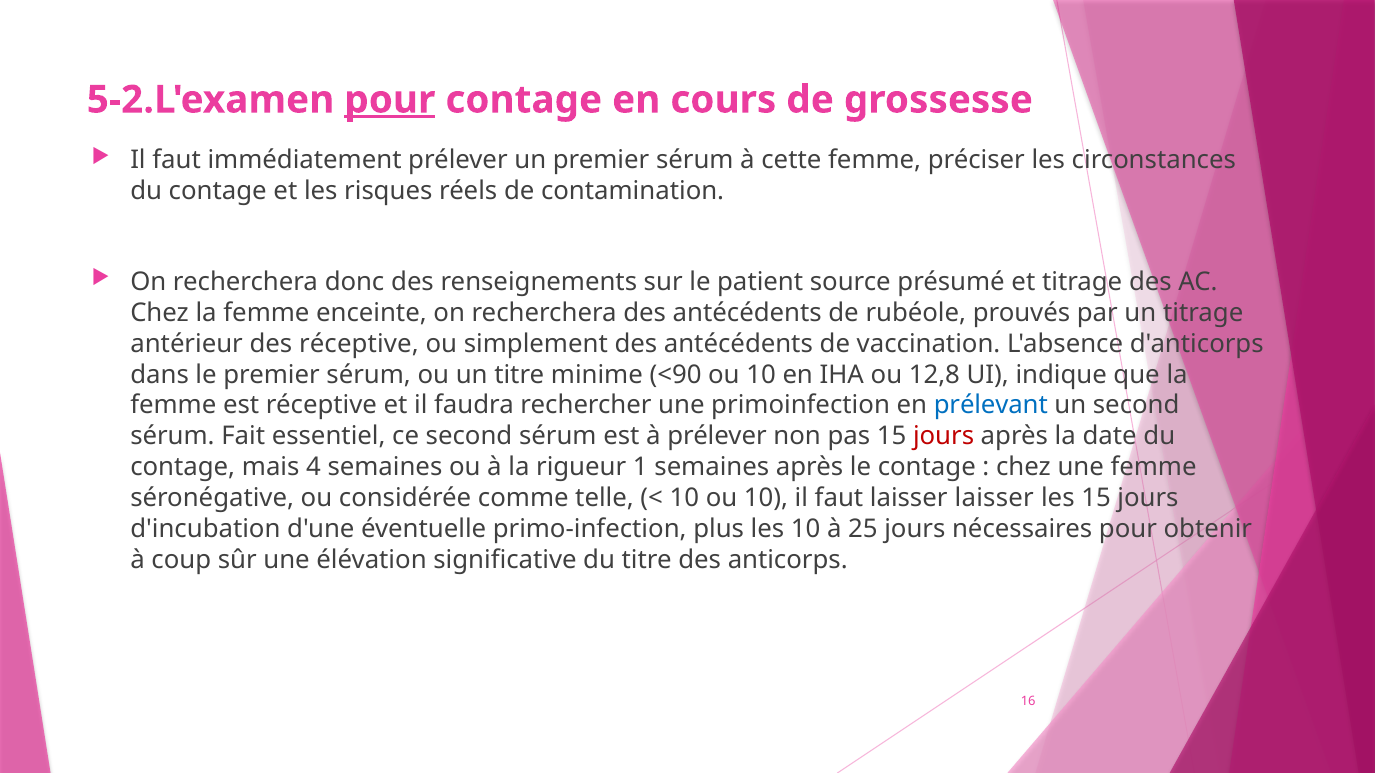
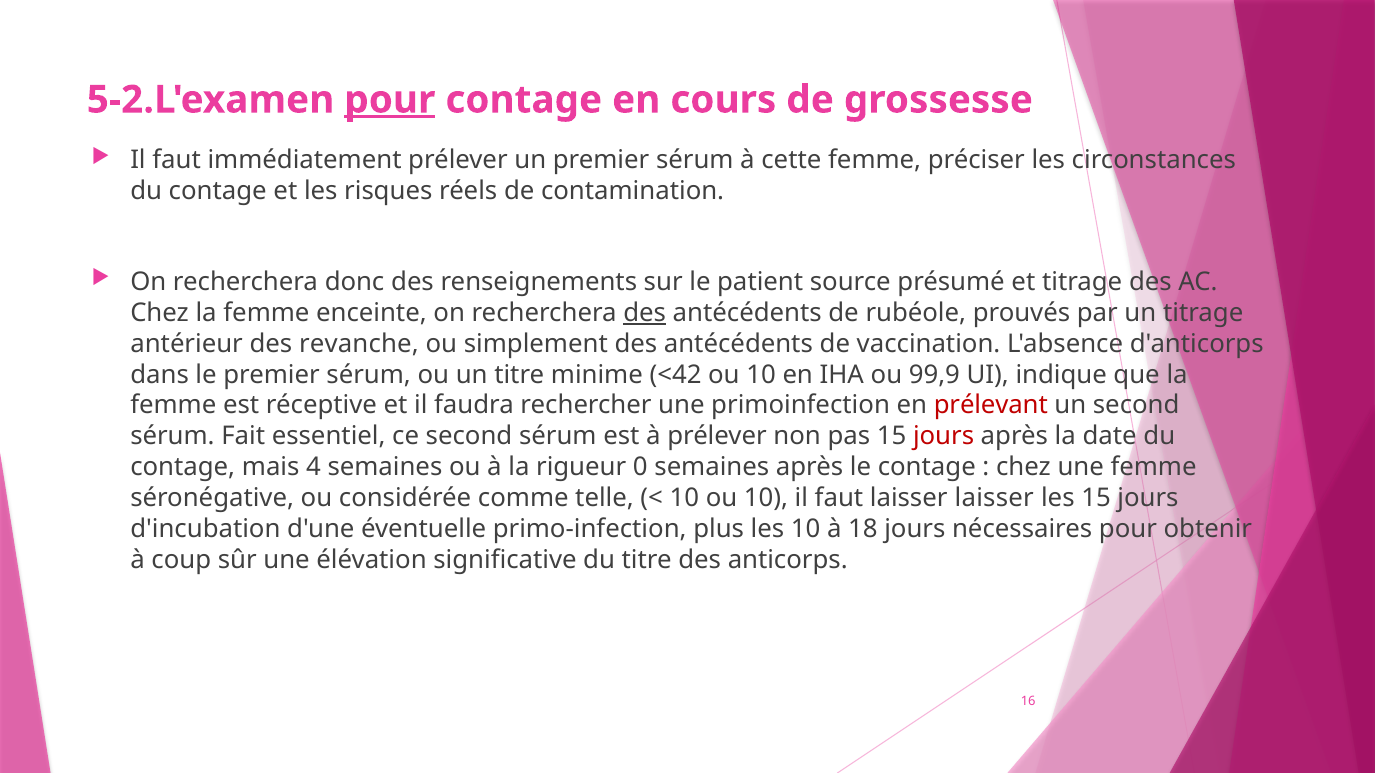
des at (645, 313) underline: none -> present
des réceptive: réceptive -> revanche
<90: <90 -> <42
12,8: 12,8 -> 99,9
prélevant colour: blue -> red
1: 1 -> 0
25: 25 -> 18
